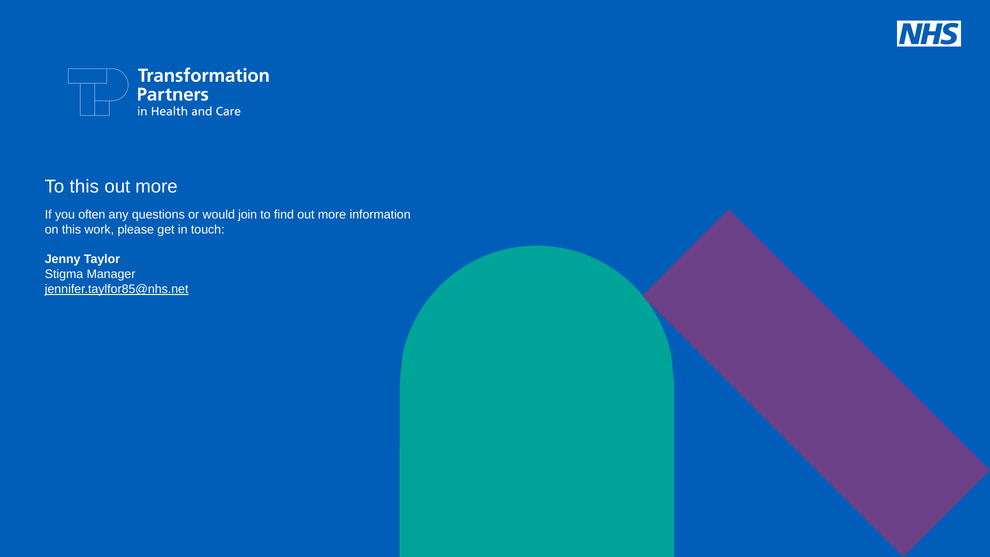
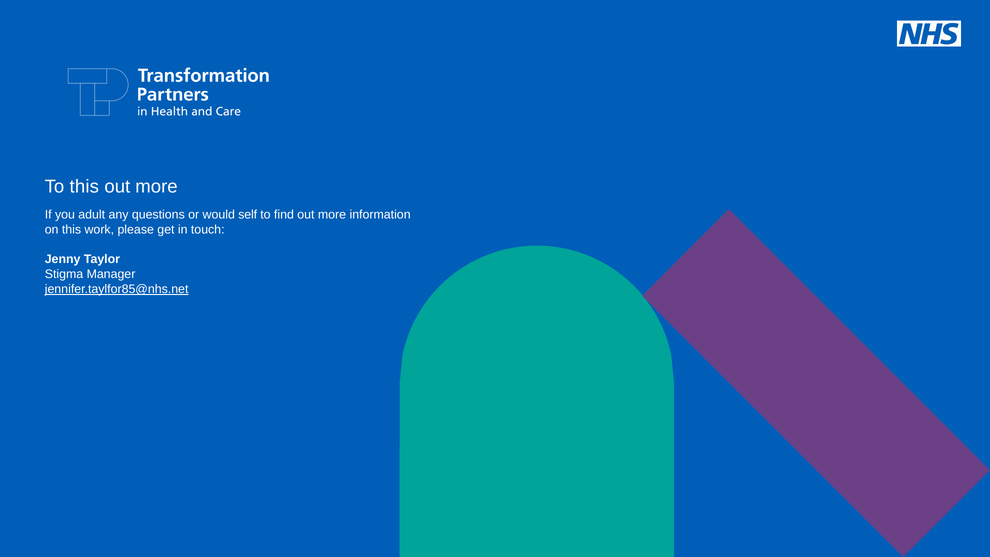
often: often -> adult
join: join -> self
